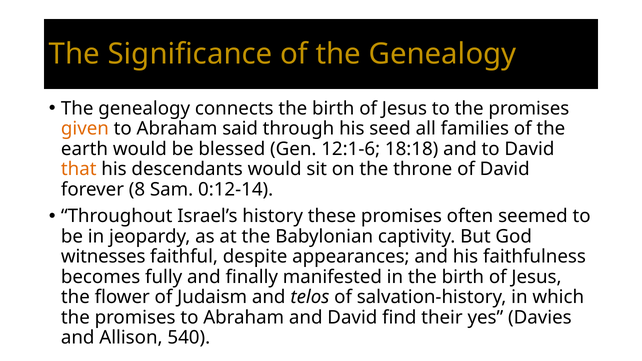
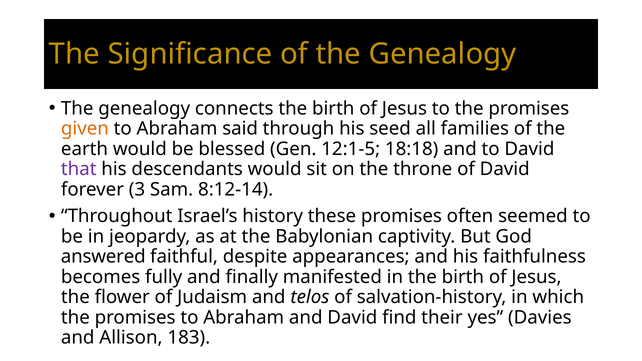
12:1-6: 12:1-6 -> 12:1-5
that colour: orange -> purple
8: 8 -> 3
0:12-14: 0:12-14 -> 8:12-14
witnesses: witnesses -> answered
540: 540 -> 183
